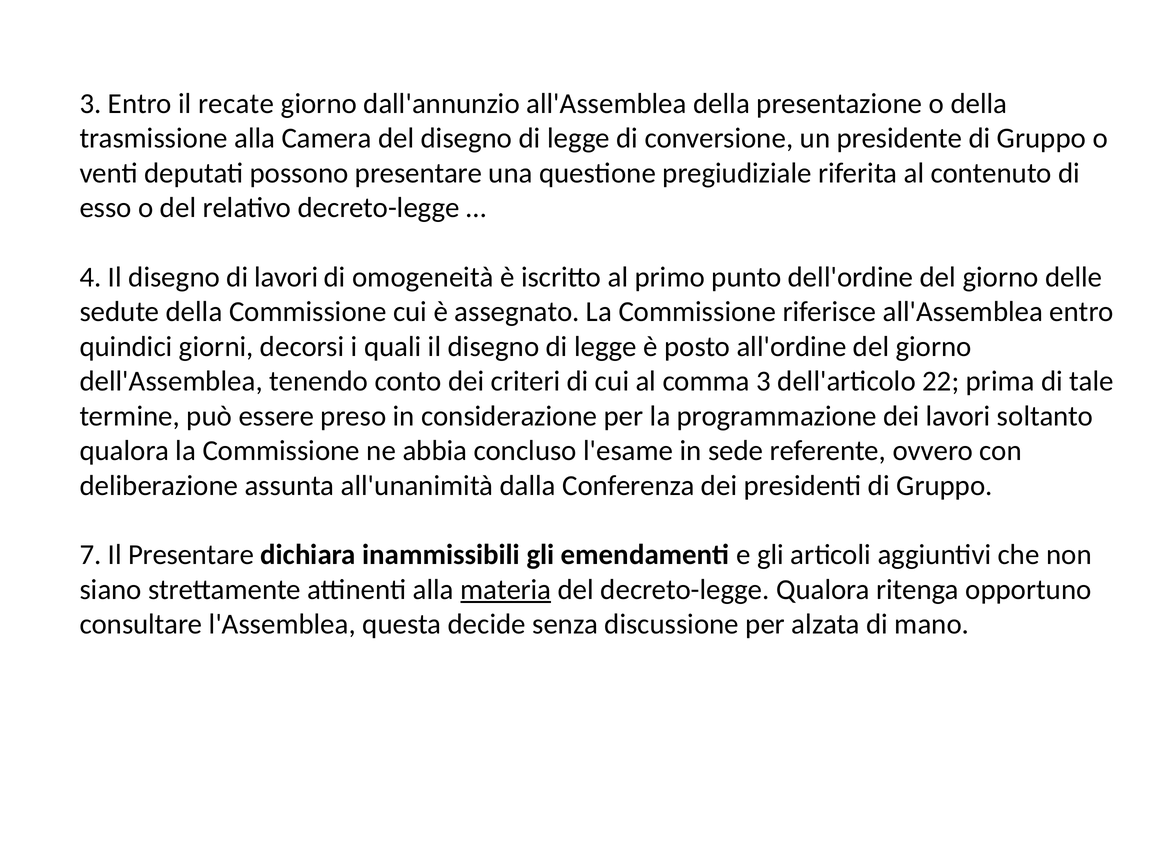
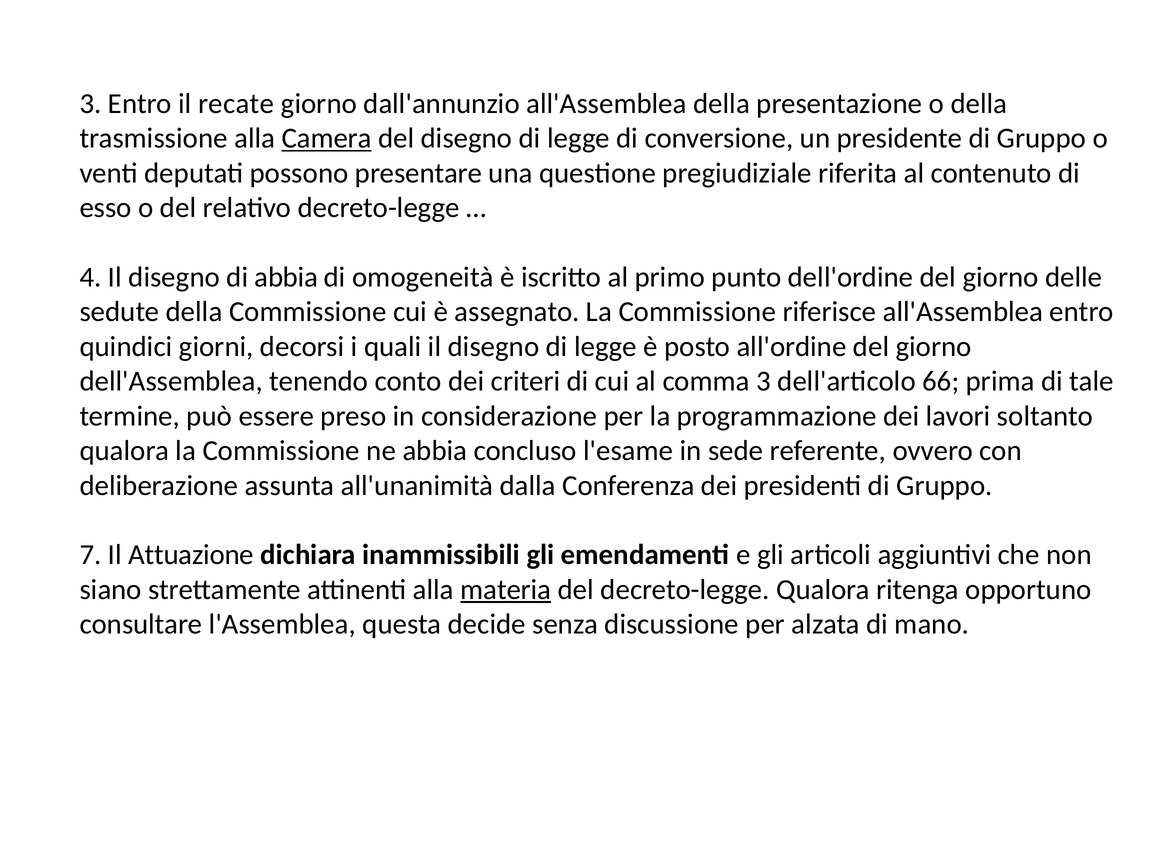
Camera underline: none -> present
di lavori: lavori -> abbia
22: 22 -> 66
Il Presentare: Presentare -> Attuazione
